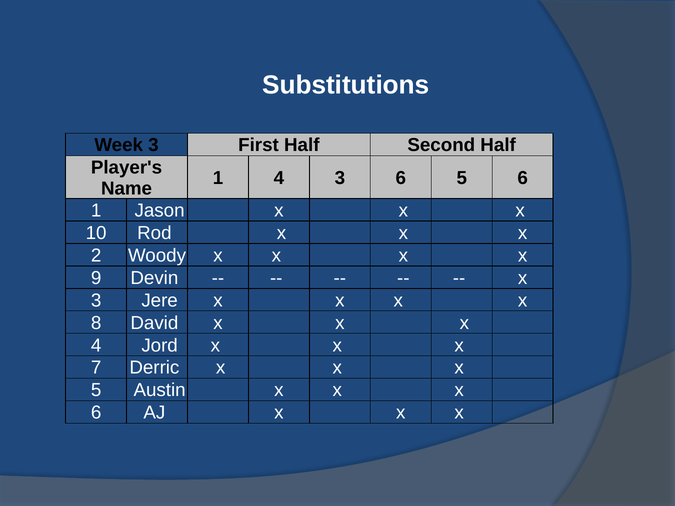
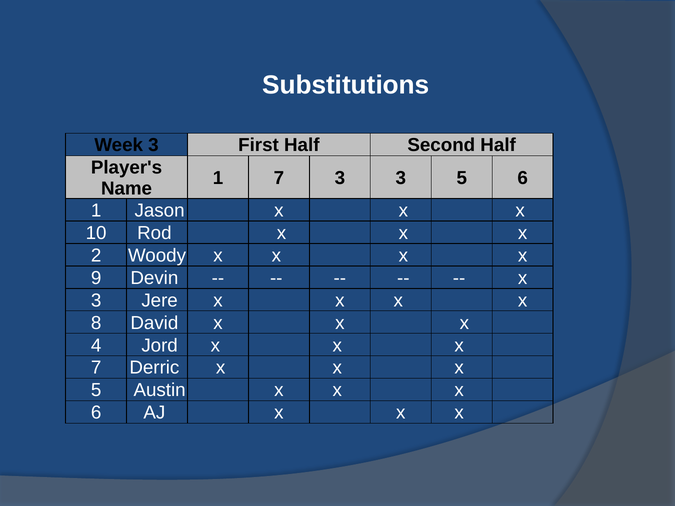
1 4: 4 -> 7
3 6: 6 -> 3
